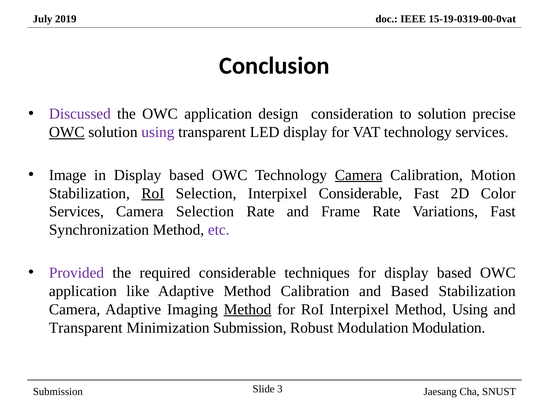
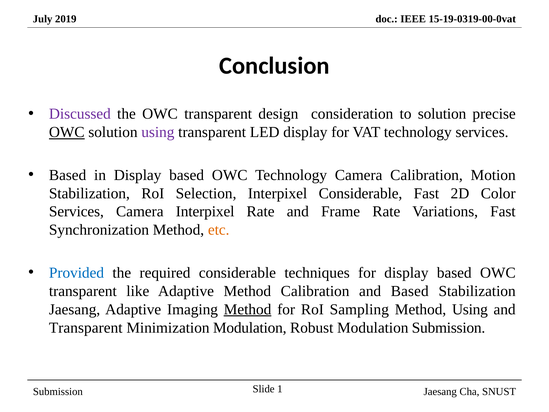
the OWC application: application -> transparent
Image at (68, 175): Image -> Based
Camera at (359, 175) underline: present -> none
RoI at (153, 193) underline: present -> none
Camera Selection: Selection -> Interpixel
etc colour: purple -> orange
Provided colour: purple -> blue
application at (83, 291): application -> transparent
Camera at (75, 309): Camera -> Jaesang
RoI Interpixel: Interpixel -> Sampling
Minimization Submission: Submission -> Modulation
Modulation Modulation: Modulation -> Submission
3: 3 -> 1
